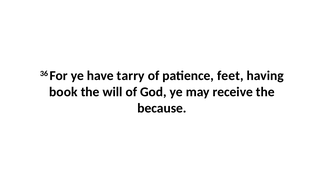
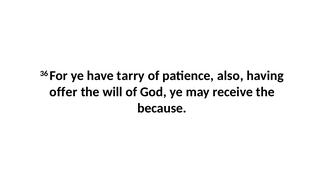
feet: feet -> also
book: book -> offer
